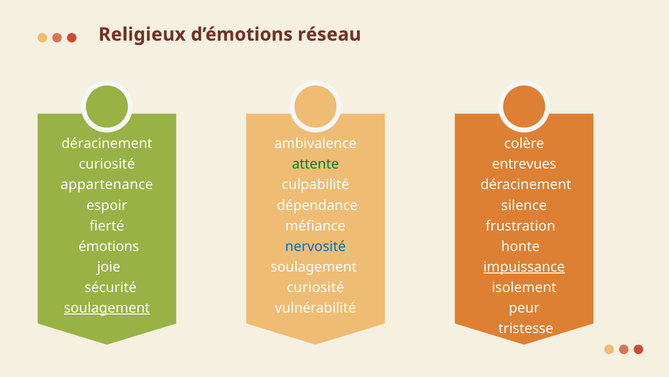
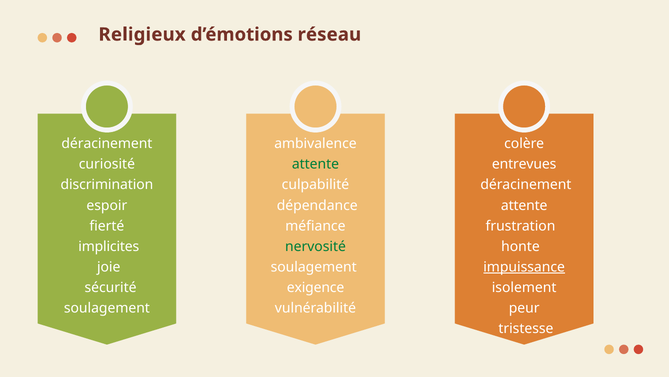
appartenance: appartenance -> discrimination
silence at (524, 205): silence -> attente
émotions: émotions -> implicites
nervosité colour: blue -> green
curiosité at (315, 287): curiosité -> exigence
soulagement at (107, 307) underline: present -> none
